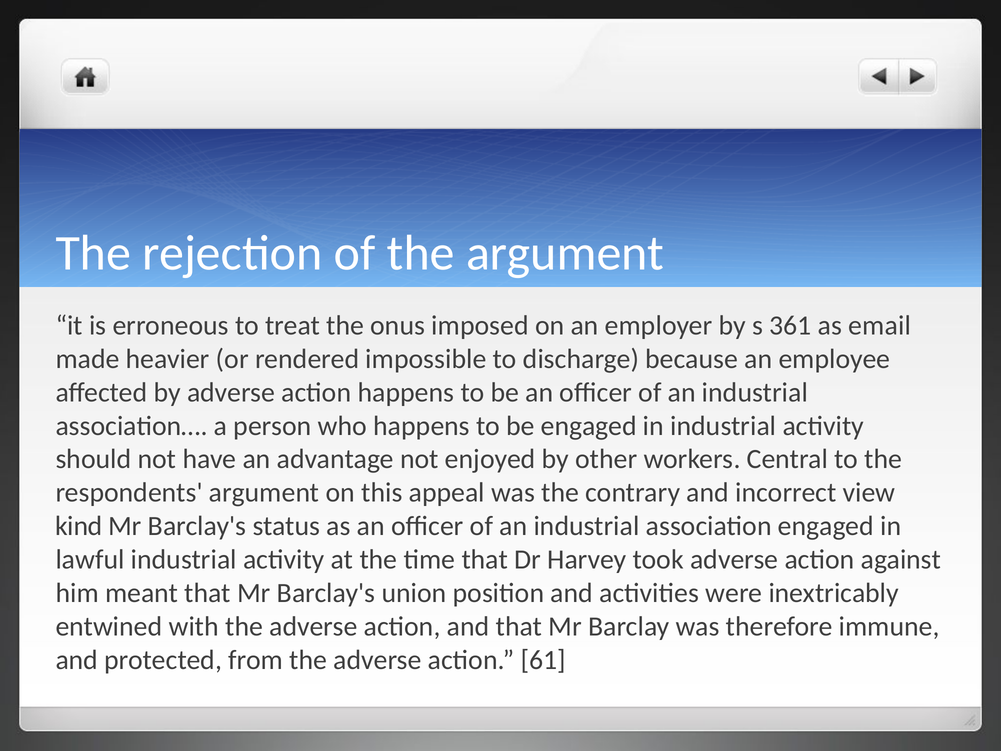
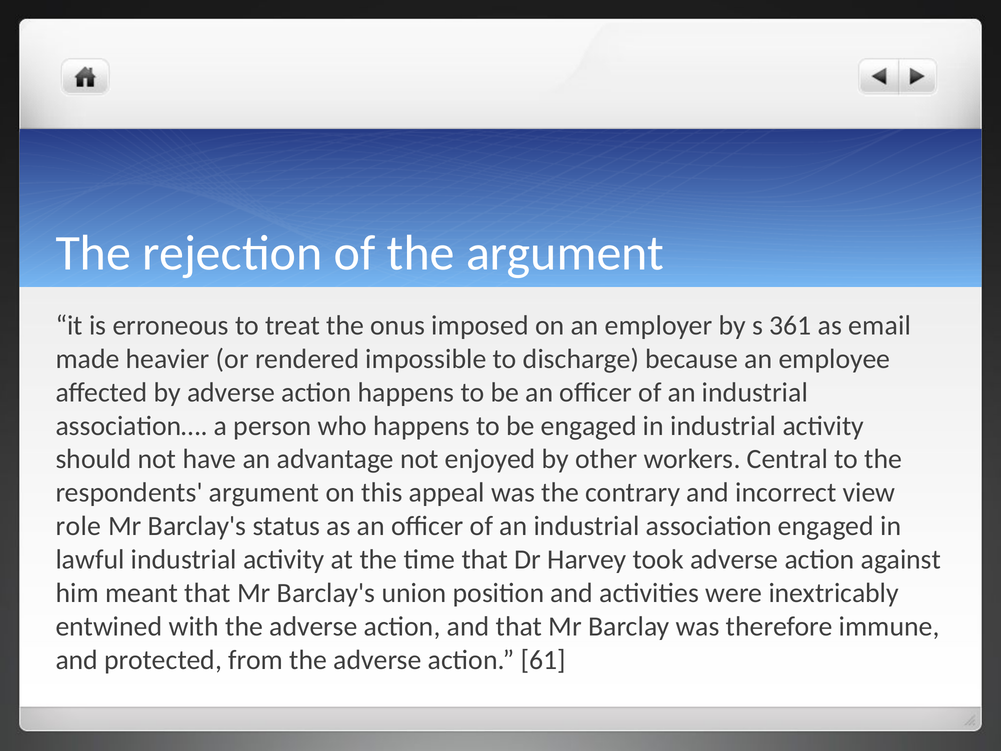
kind: kind -> role
